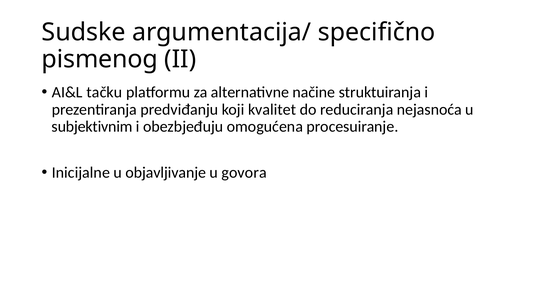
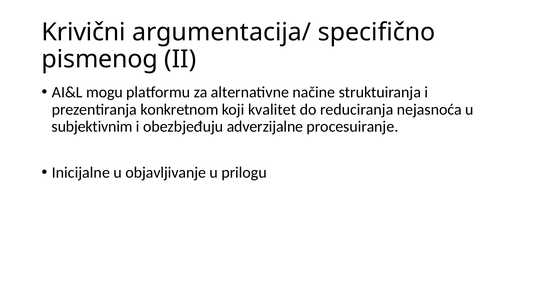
Sudske: Sudske -> Krivični
tačku: tačku -> mogu
predviđanju: predviđanju -> konkretnom
omogućena: omogućena -> adverzijalne
govora: govora -> prilogu
